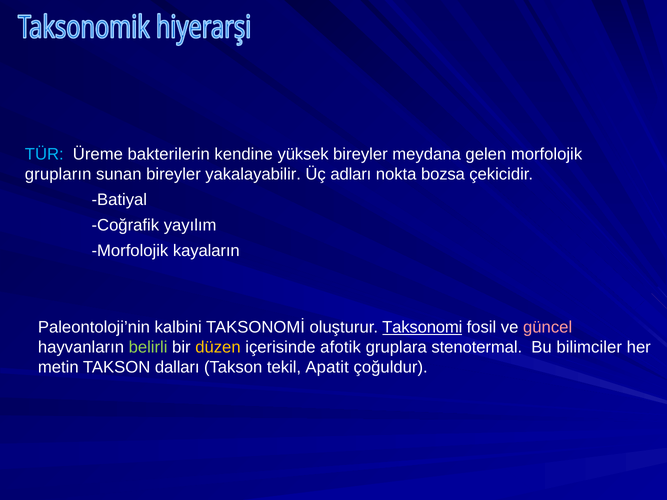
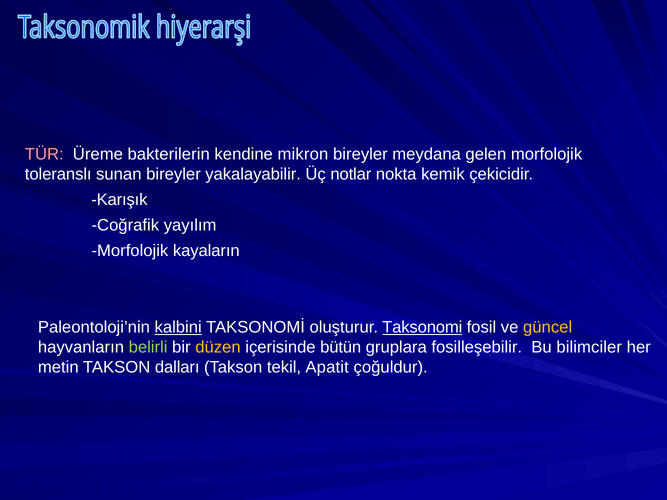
TÜR colour: light blue -> pink
yüksek: yüksek -> mikron
grupların: grupların -> toleranslı
adları: adları -> notlar
bozsa: bozsa -> kemik
Batiyal: Batiyal -> Karışık
kalbini underline: none -> present
güncel colour: pink -> yellow
afotik: afotik -> bütün
stenotermal: stenotermal -> fosilleşebilir
